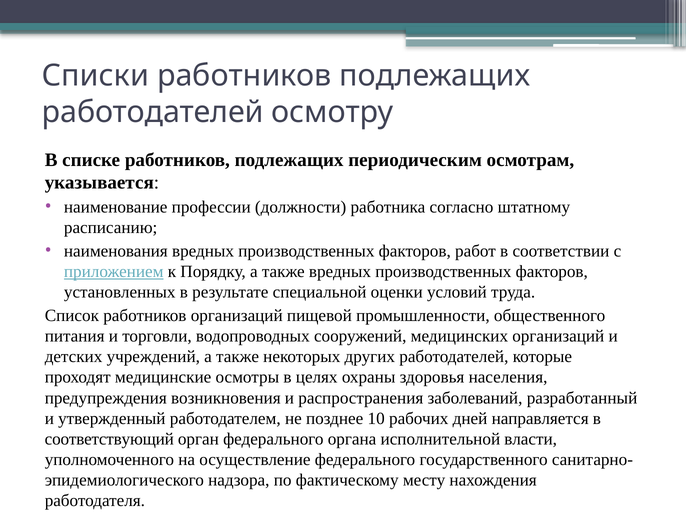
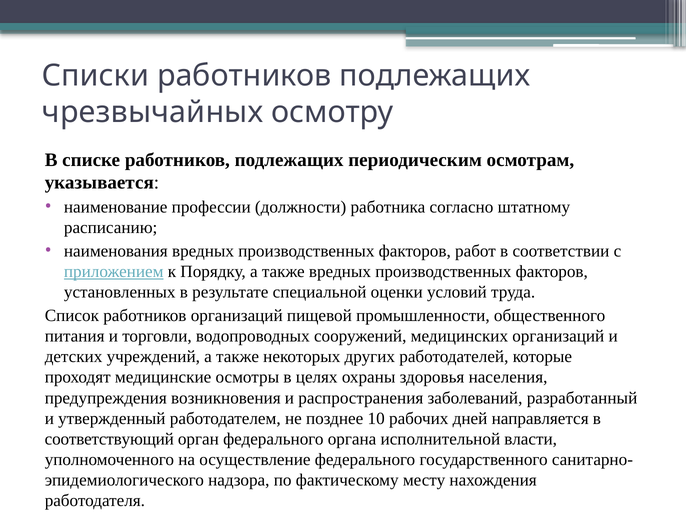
работодателей at (153, 112): работодателей -> чрезвычайных
